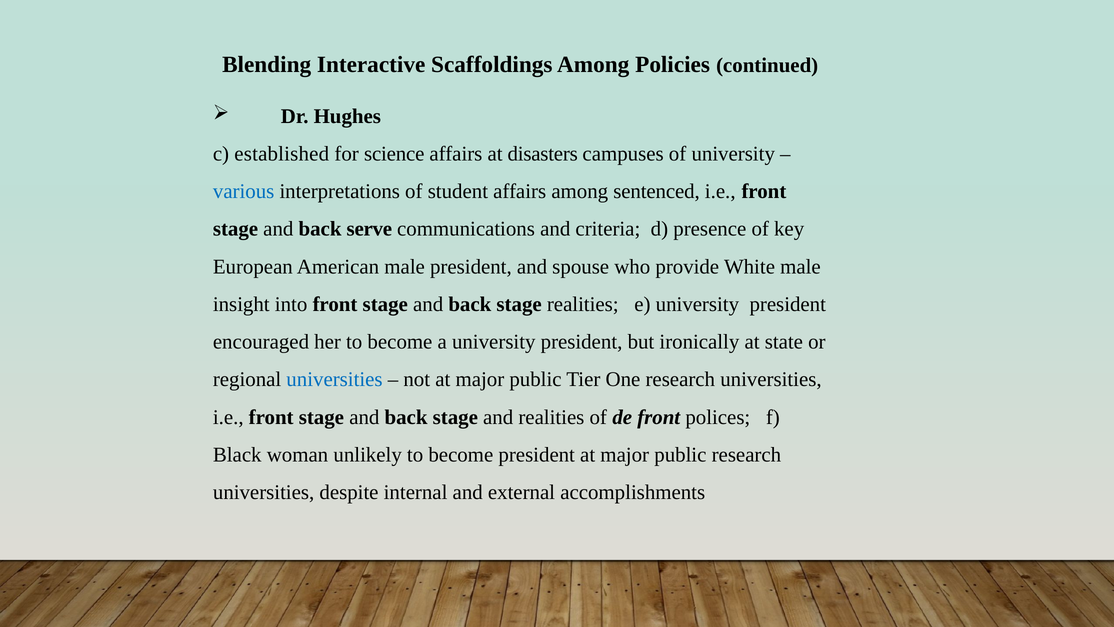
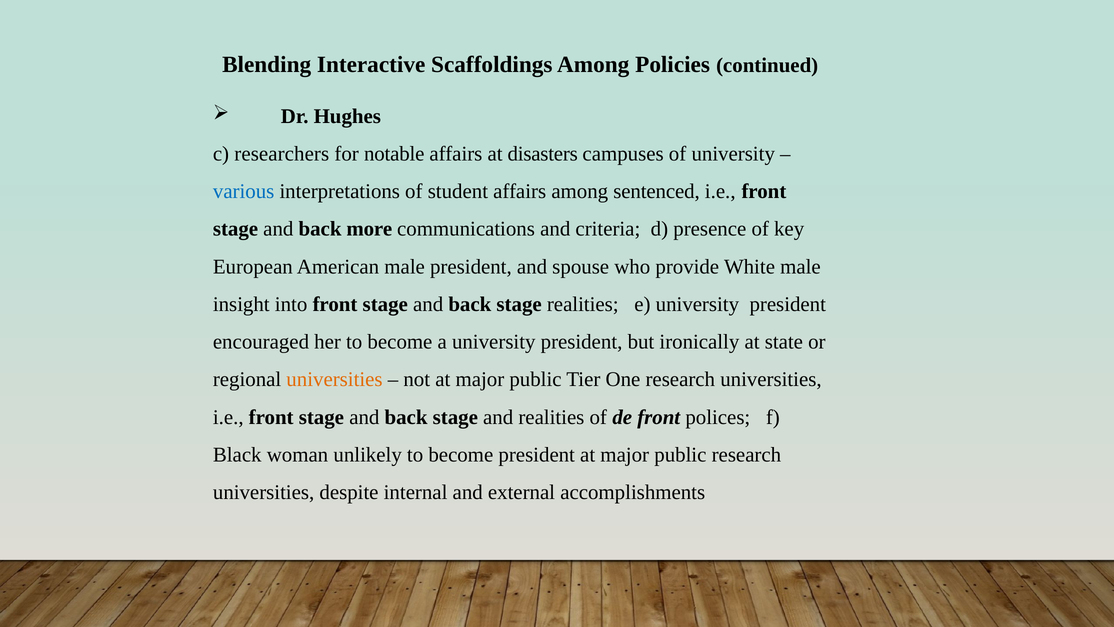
established: established -> researchers
science: science -> notable
serve: serve -> more
universities at (334, 379) colour: blue -> orange
